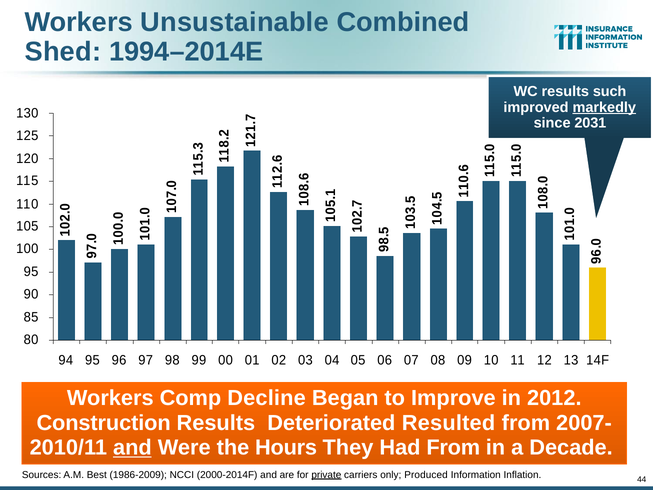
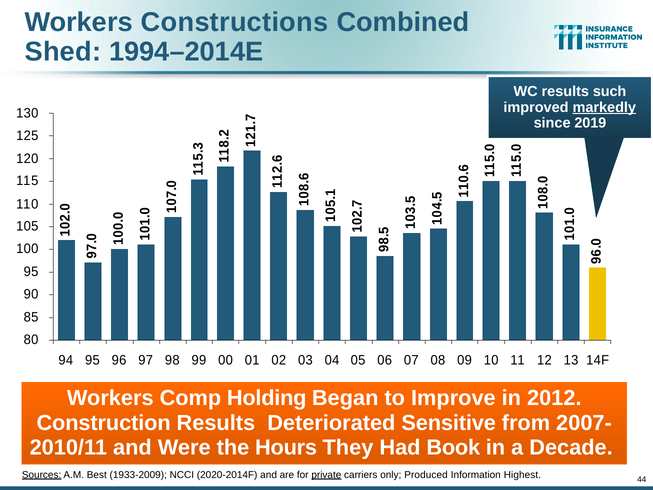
Unsustainable: Unsustainable -> Constructions
2031: 2031 -> 2019
Decline: Decline -> Holding
Resulted: Resulted -> Sensitive
and at (132, 447) underline: present -> none
Had From: From -> Book
Sources underline: none -> present
1986-2009: 1986-2009 -> 1933-2009
2000-2014F: 2000-2014F -> 2020-2014F
Inflation: Inflation -> Highest
